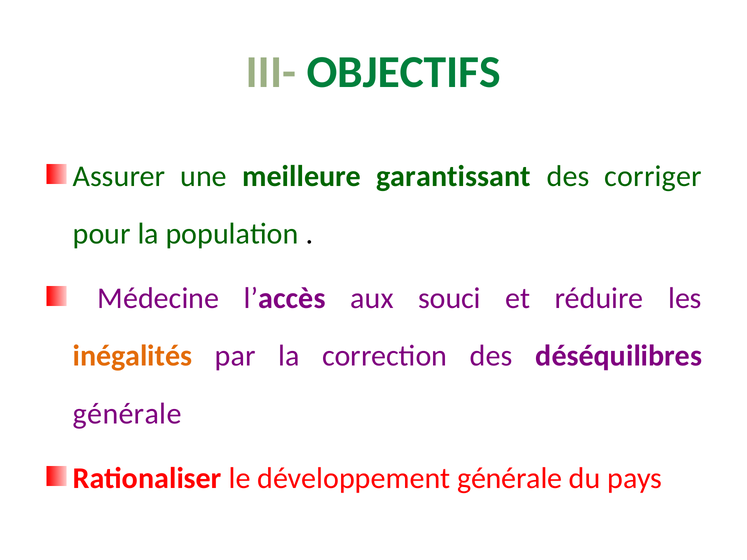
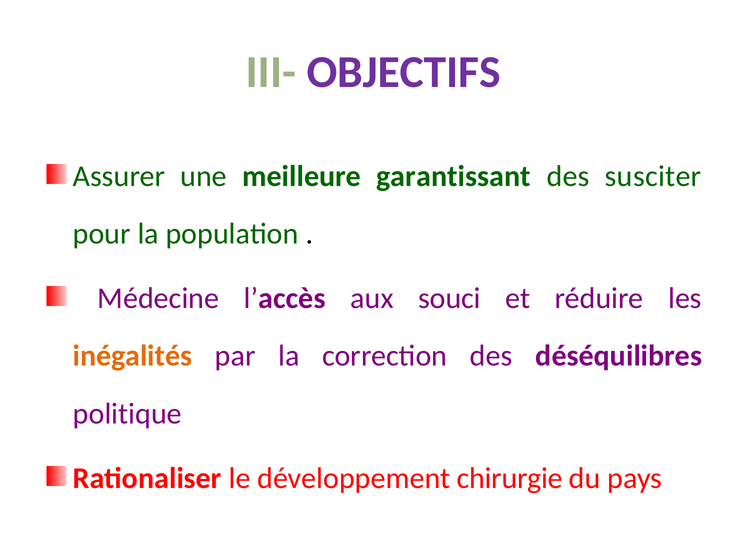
OBJECTIFS colour: green -> purple
corriger: corriger -> susciter
générale at (127, 414): générale -> politique
développement générale: générale -> chirurgie
